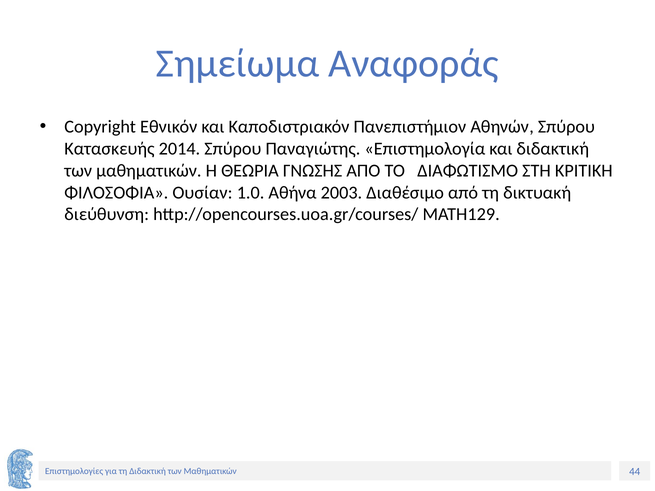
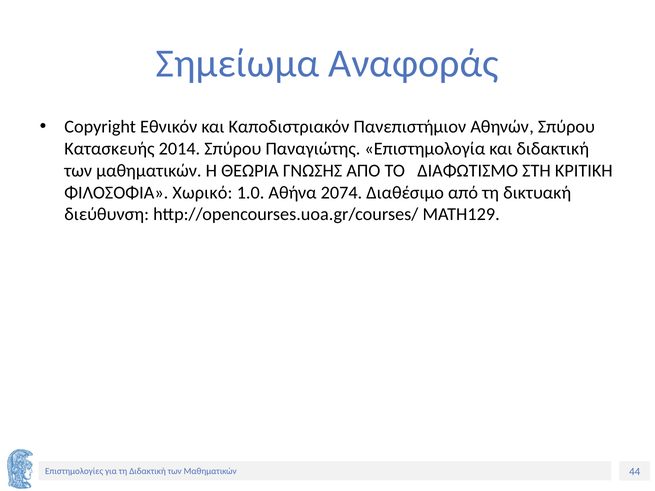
Ουσίαν: Ουσίαν -> Χωρικό
2003: 2003 -> 2074
